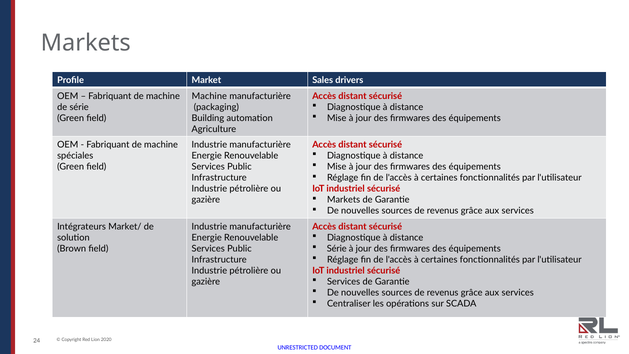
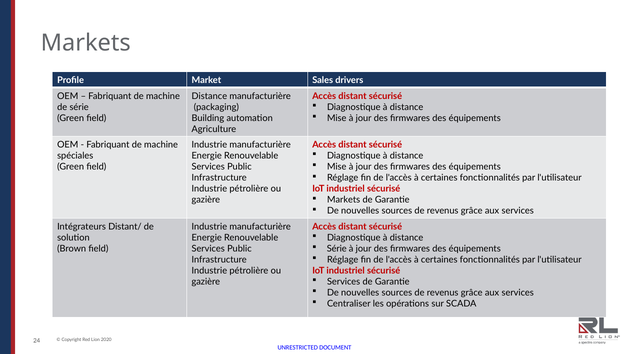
Machine at (209, 96): Machine -> Distance
Market/: Market/ -> Distant/
